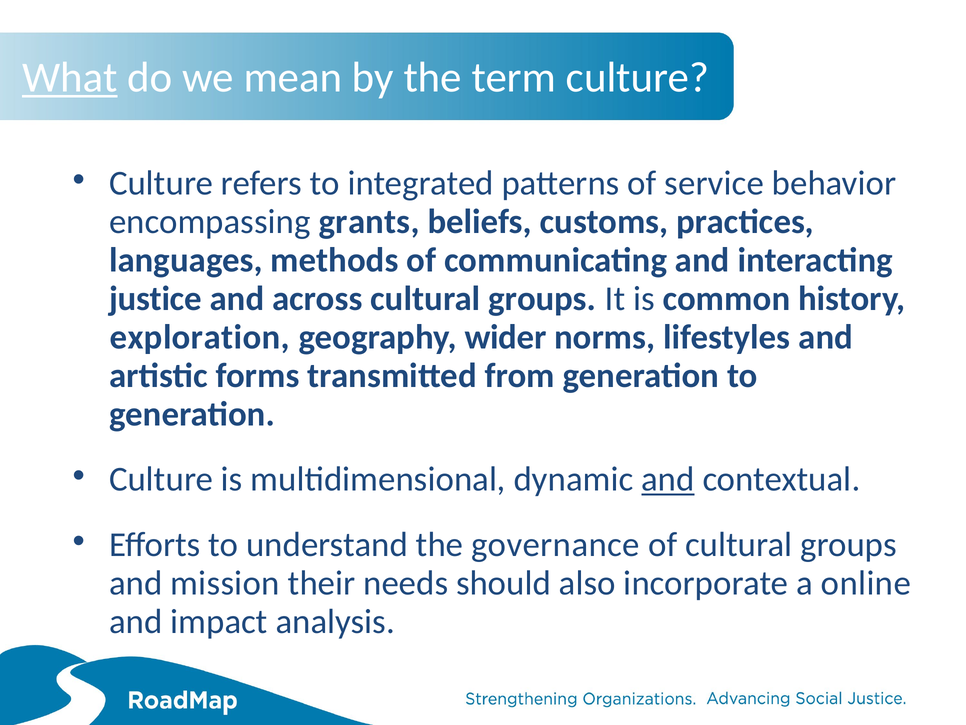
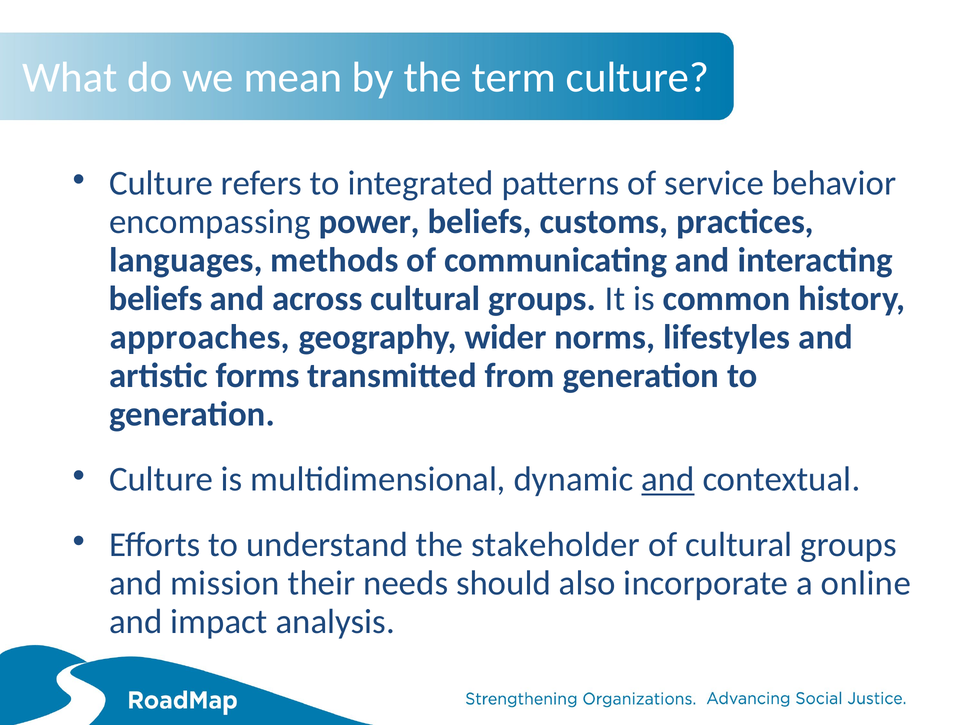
What underline: present -> none
grants: grants -> power
justice at (155, 298): justice -> beliefs
exploration: exploration -> approaches
governance: governance -> stakeholder
